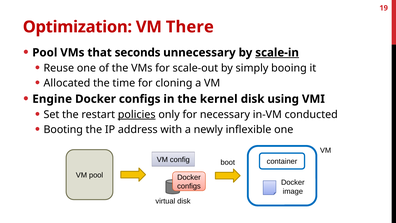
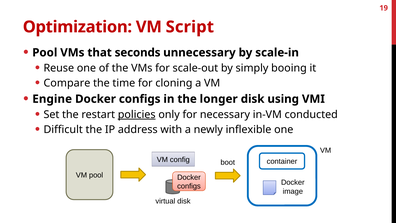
There: There -> Script
scale-in underline: present -> none
Allocated: Allocated -> Compare
kernel: kernel -> longer
Booting: Booting -> Difficult
